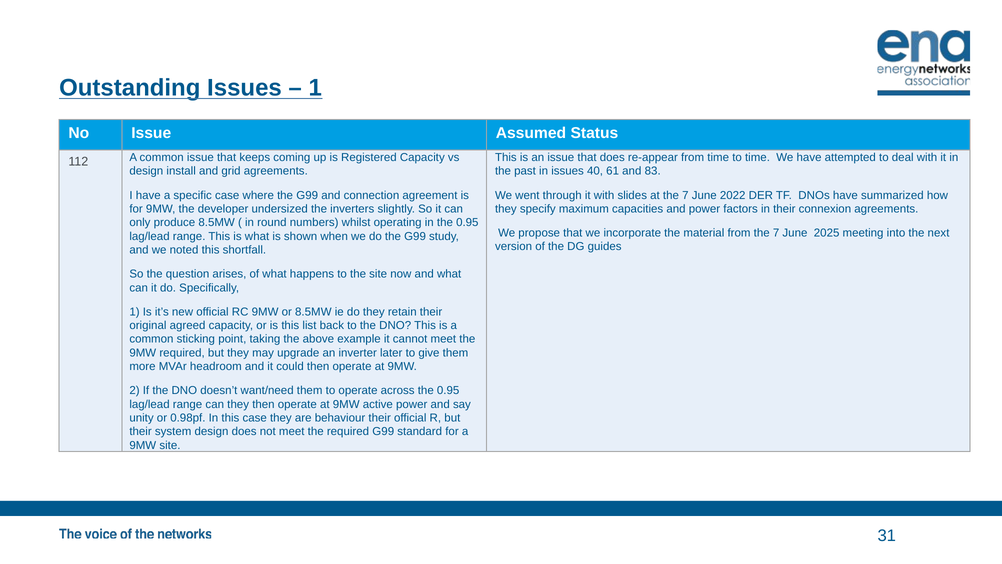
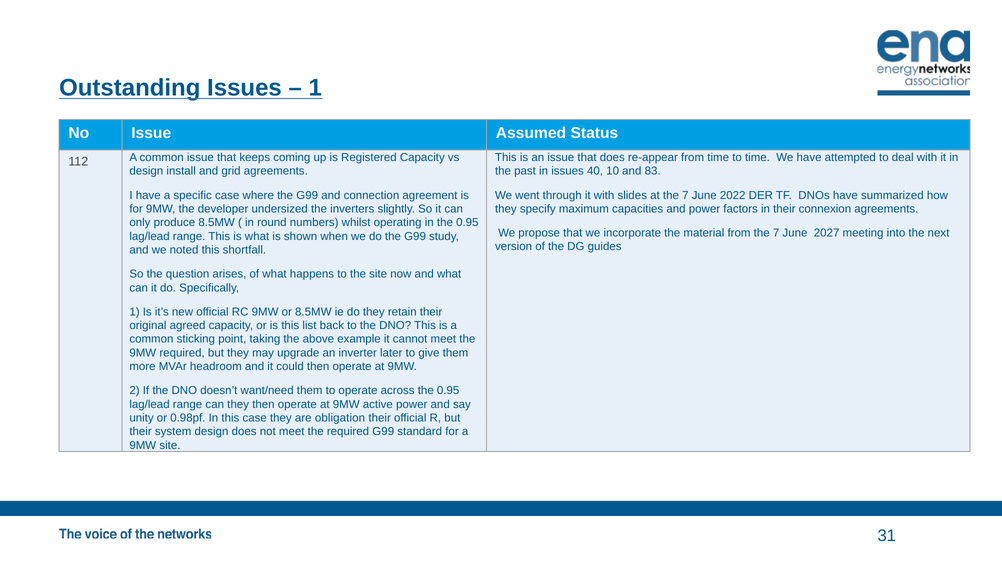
61: 61 -> 10
2025: 2025 -> 2027
behaviour: behaviour -> obligation
